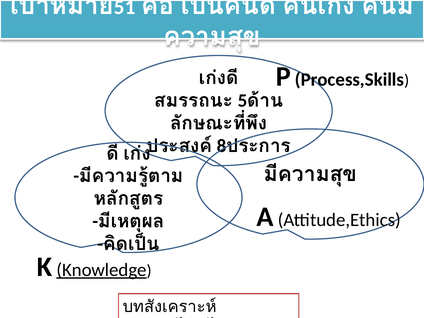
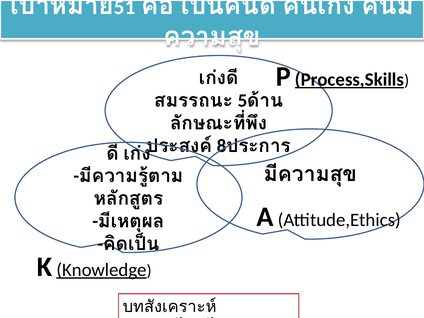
Process,Skills underline: none -> present
